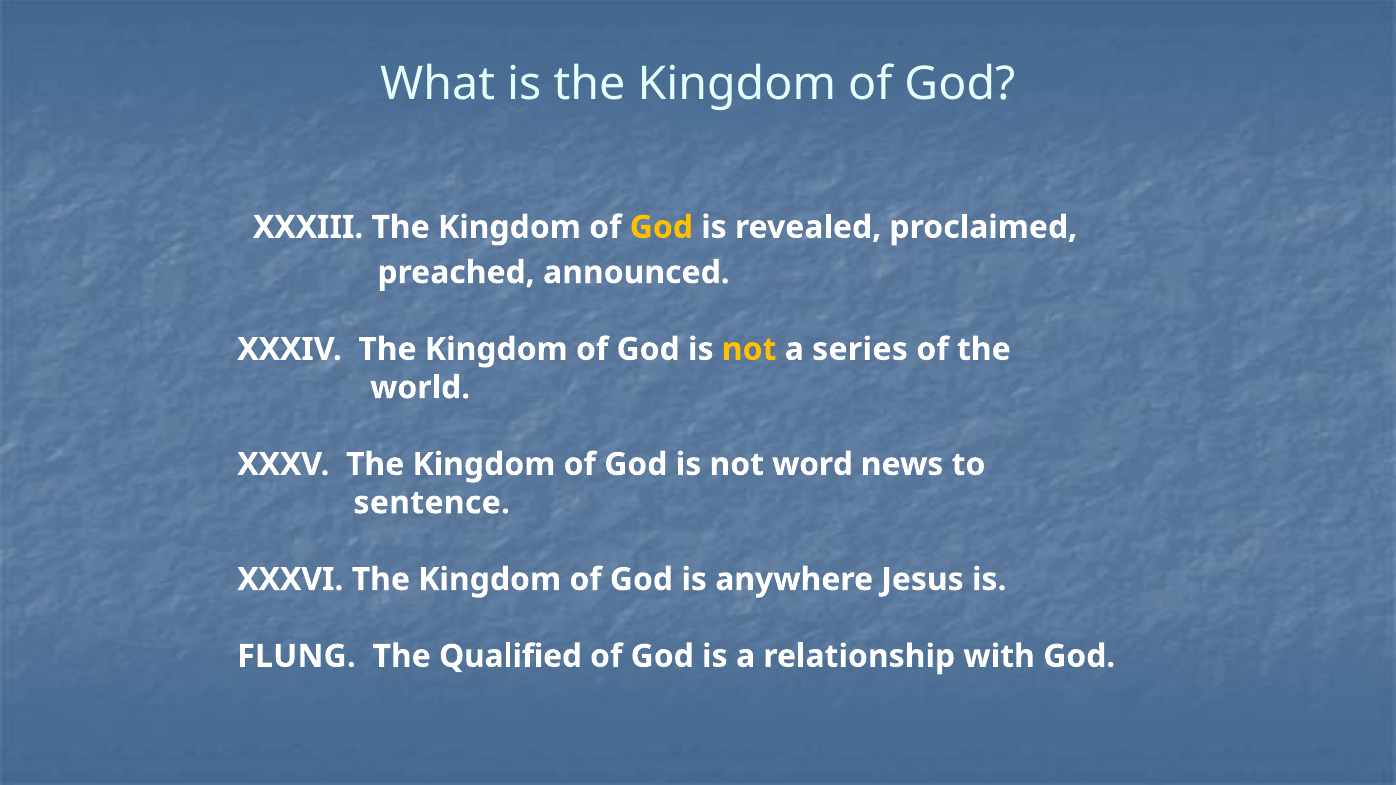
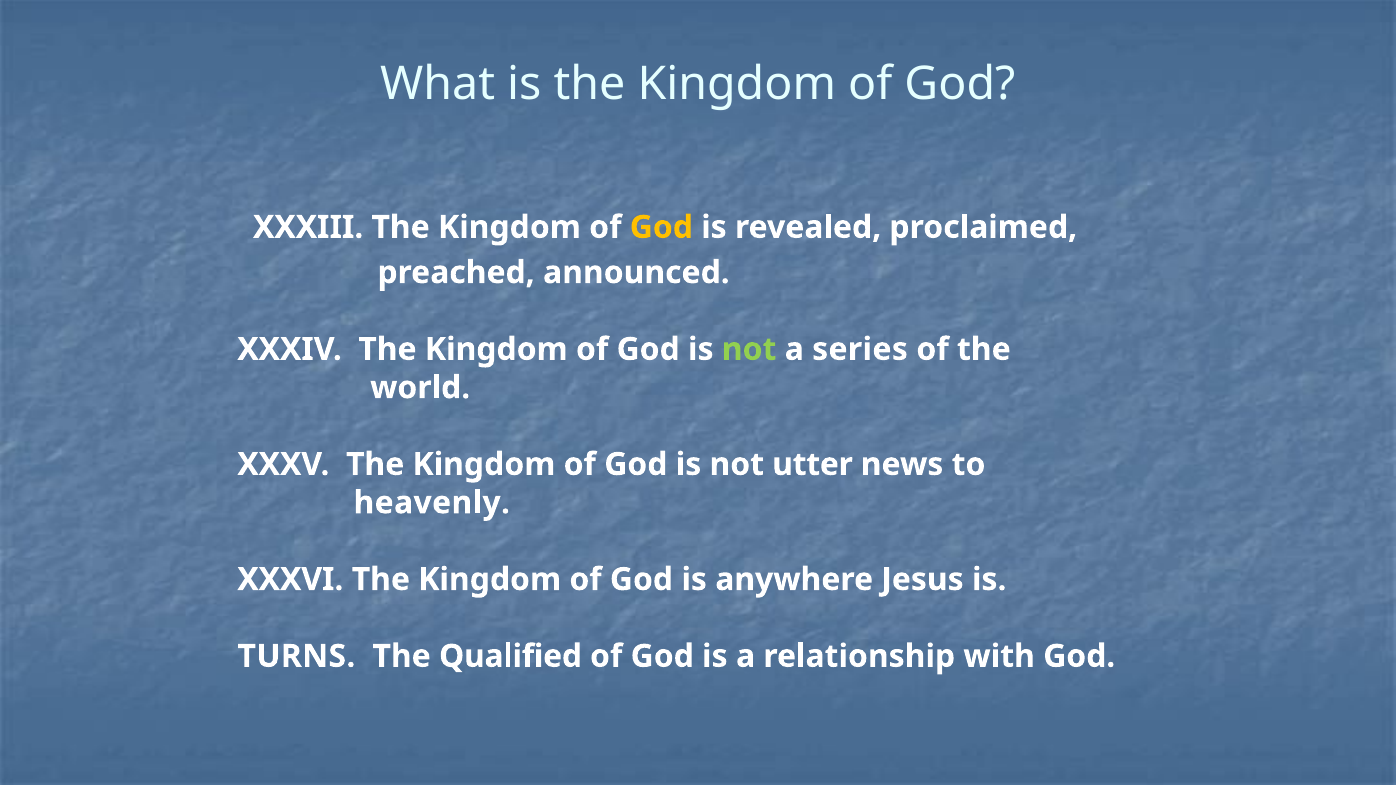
not at (749, 349) colour: yellow -> light green
word: word -> utter
sentence: sentence -> heavenly
FLUNG: FLUNG -> TURNS
